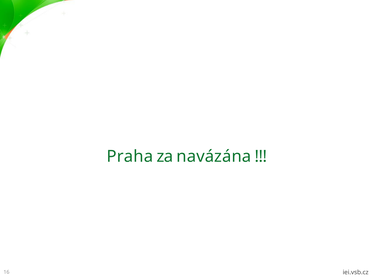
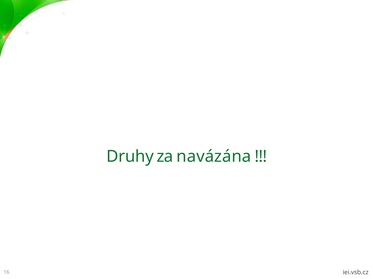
Praha: Praha -> Druhy
